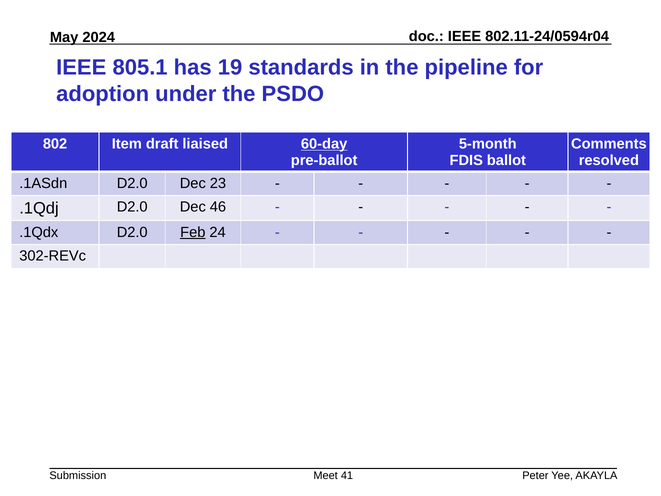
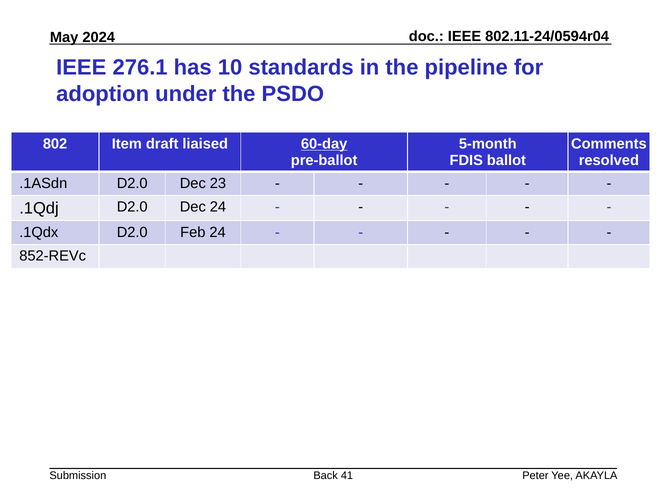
805.1: 805.1 -> 276.1
19: 19 -> 10
Dec 46: 46 -> 24
Feb underline: present -> none
302-REVc: 302-REVc -> 852-REVc
Meet: Meet -> Back
